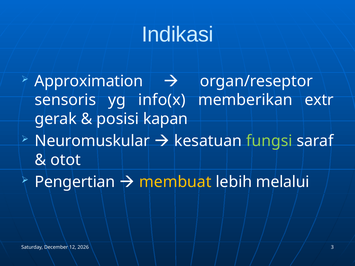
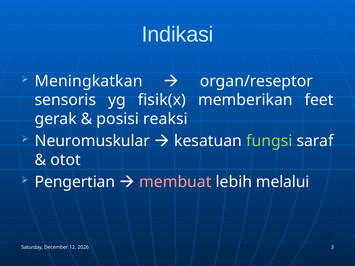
Approximation: Approximation -> Meningkatkan
info(x: info(x -> fisik(x
extr: extr -> feet
kapan: kapan -> reaksi
membuat colour: yellow -> pink
